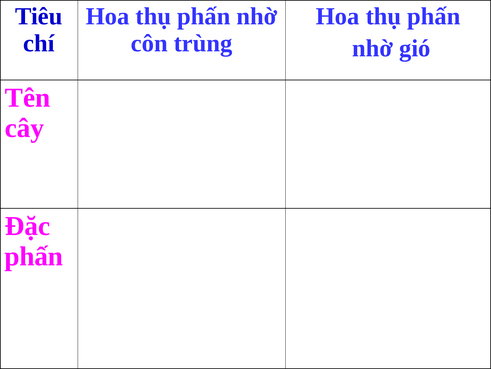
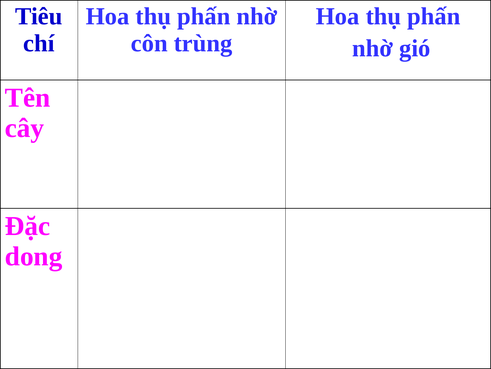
phấn at (34, 256): phấn -> dong
